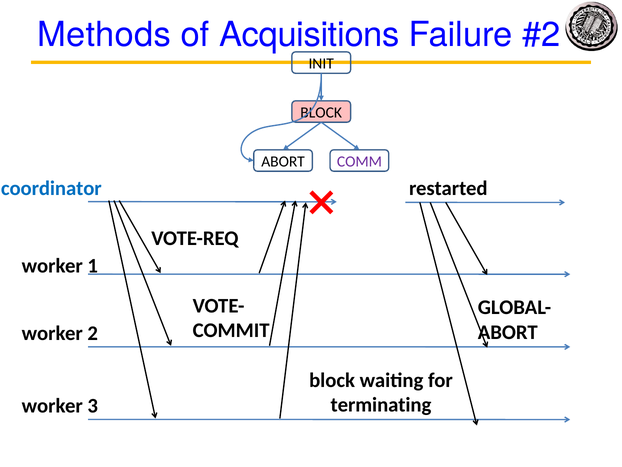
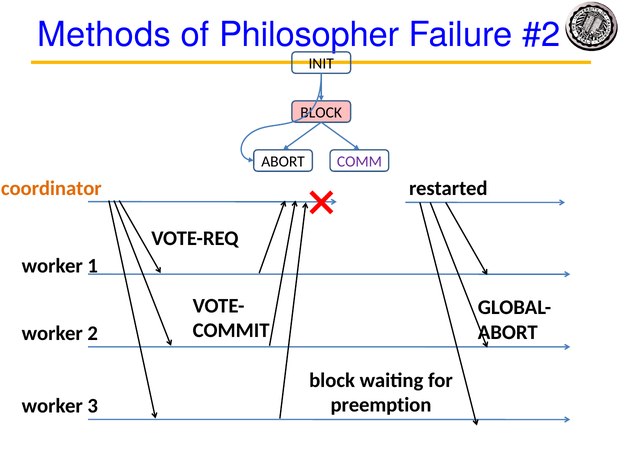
Acquisitions: Acquisitions -> Philosopher
coordinator colour: blue -> orange
terminating: terminating -> preemption
